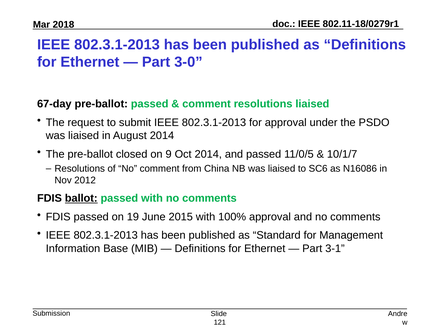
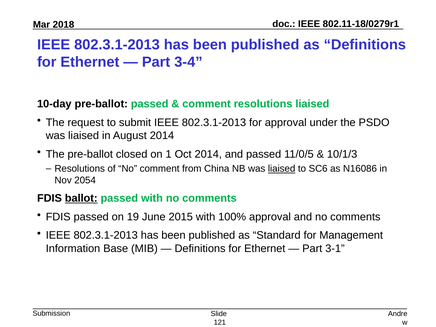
3-0: 3-0 -> 3-4
67-day: 67-day -> 10-day
9: 9 -> 1
10/1/7: 10/1/7 -> 10/1/3
liaised at (282, 169) underline: none -> present
2012: 2012 -> 2054
